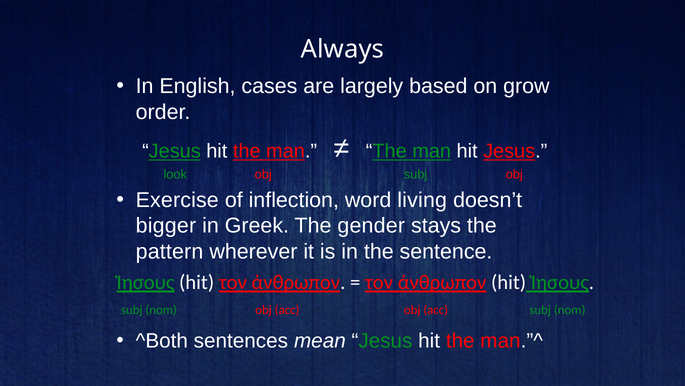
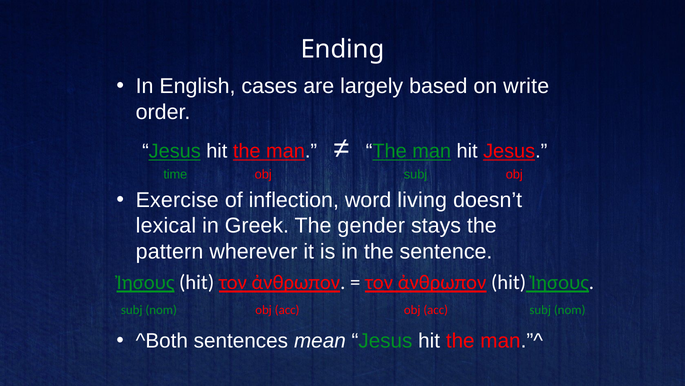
Always: Always -> Ending
grow: grow -> write
look: look -> time
bigger: bigger -> lexical
